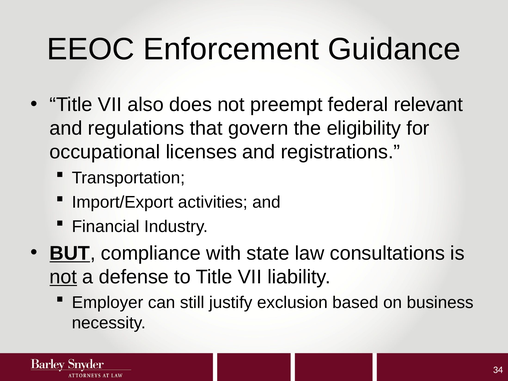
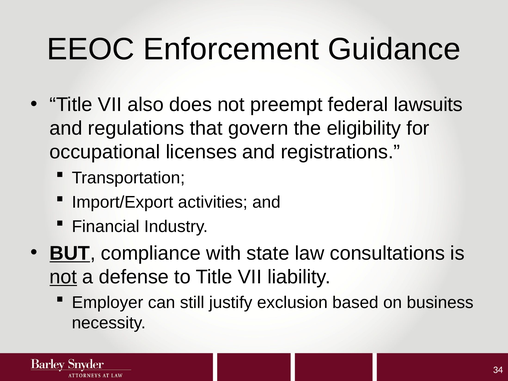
relevant: relevant -> lawsuits
